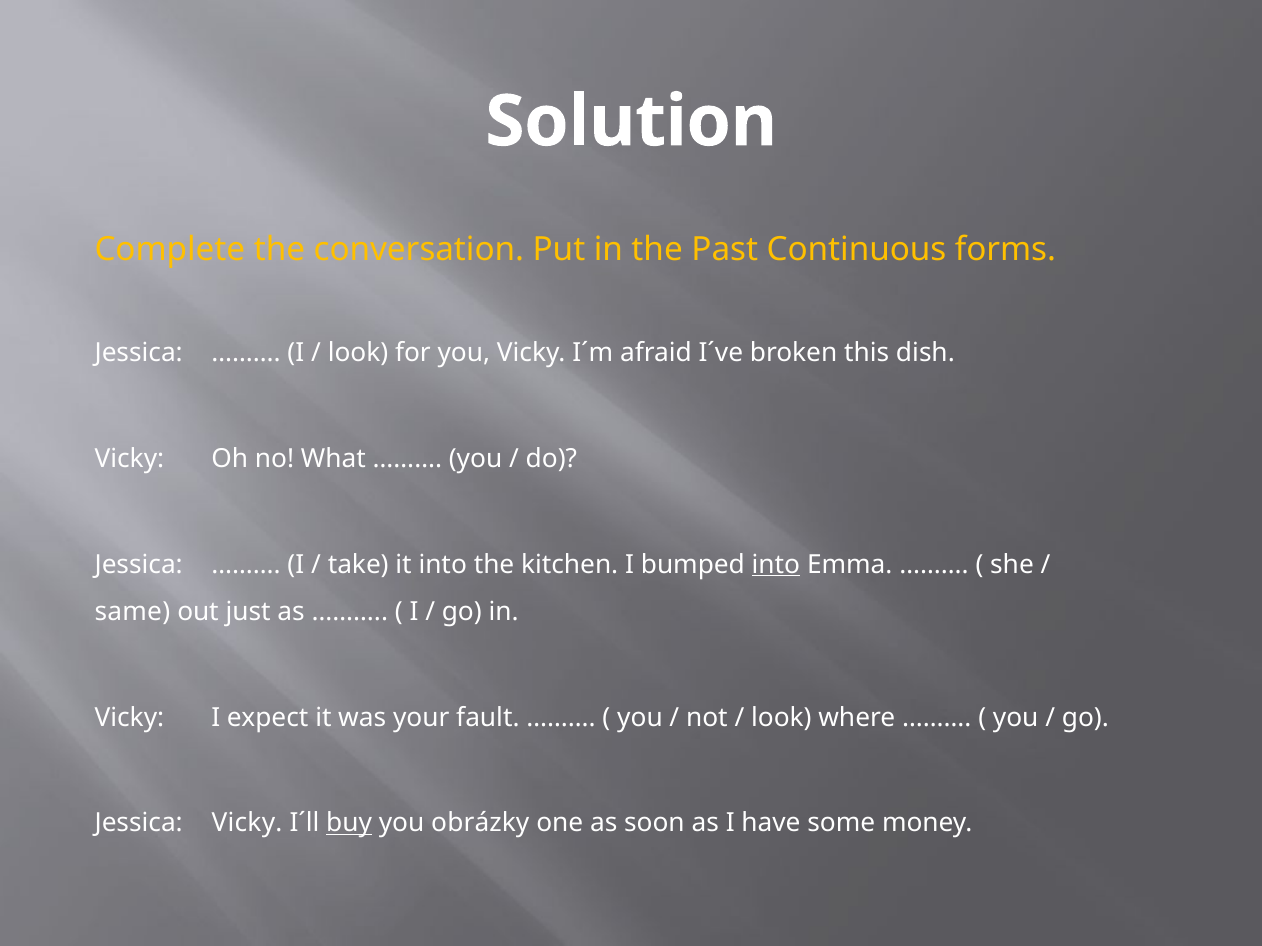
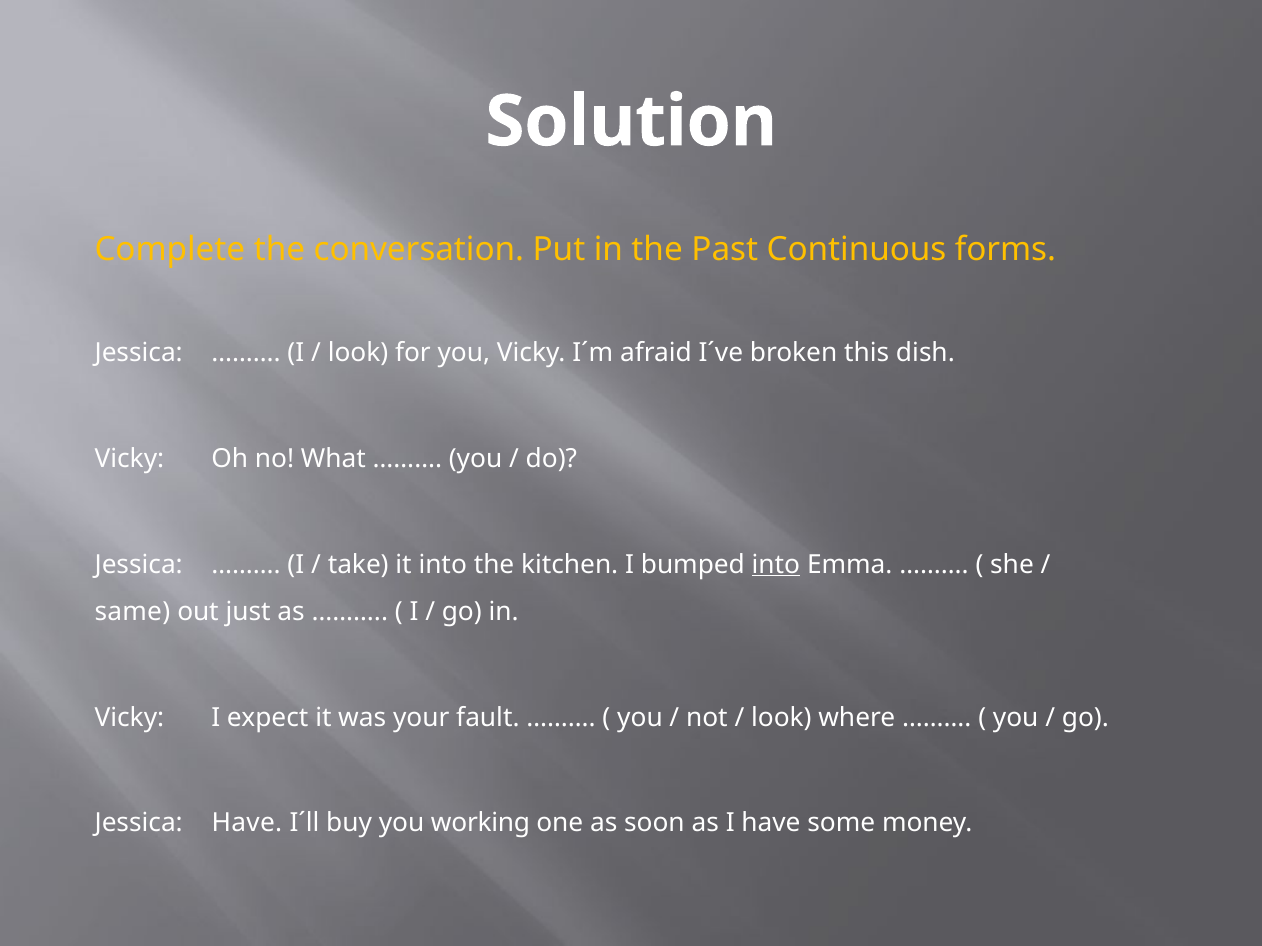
Jessica Vicky: Vicky -> Have
buy underline: present -> none
obrázky: obrázky -> working
